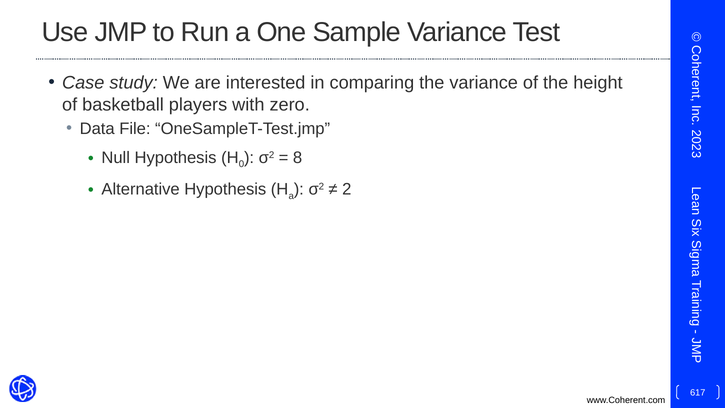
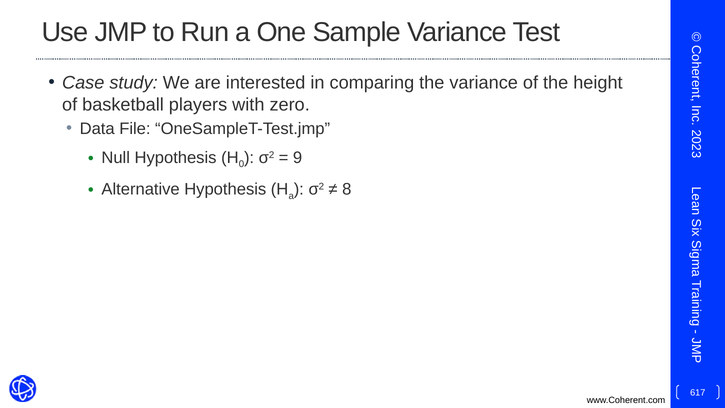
8: 8 -> 9
2 at (347, 189): 2 -> 8
